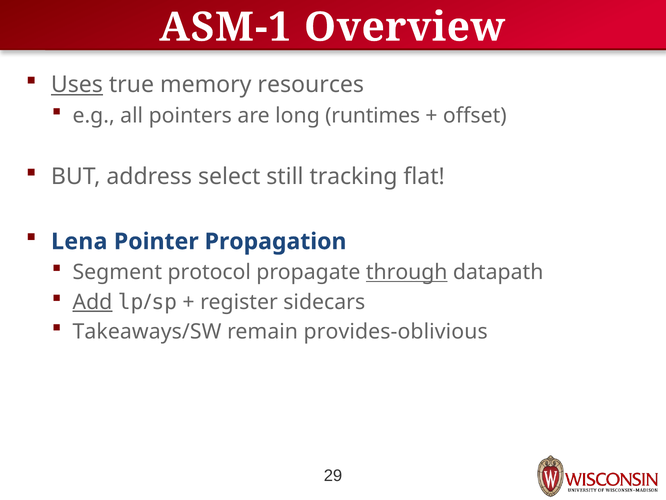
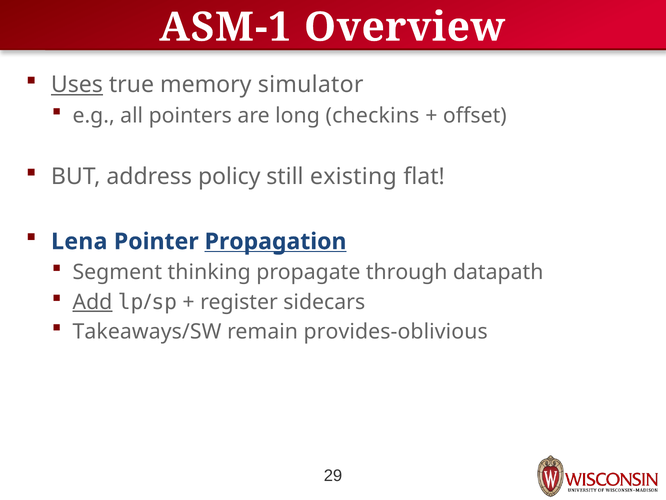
resources: resources -> simulator
runtimes: runtimes -> checkins
select: select -> policy
tracking: tracking -> existing
Propagation underline: none -> present
protocol: protocol -> thinking
through underline: present -> none
